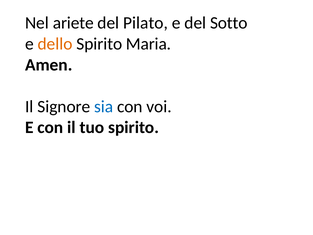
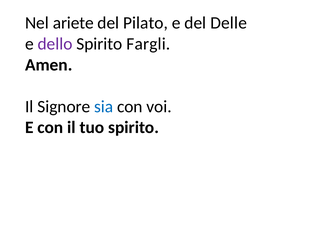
Sotto: Sotto -> Delle
dello colour: orange -> purple
Maria: Maria -> Fargli
